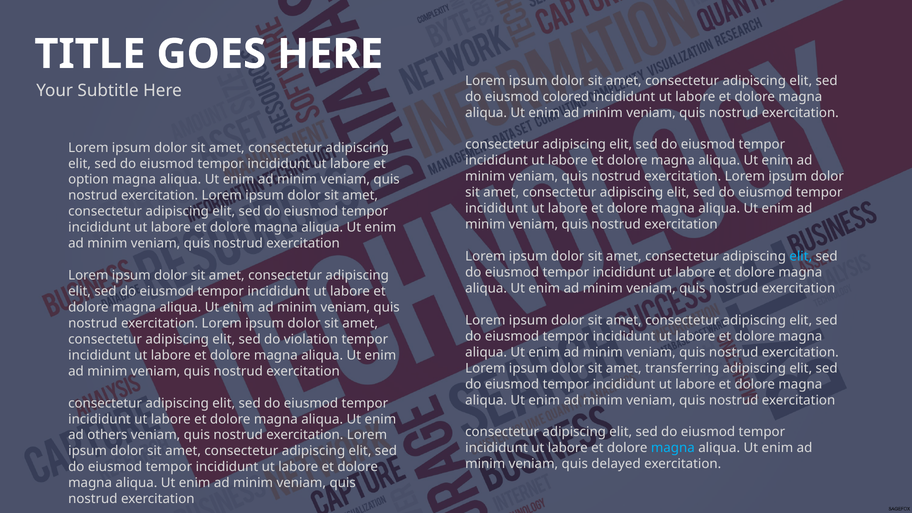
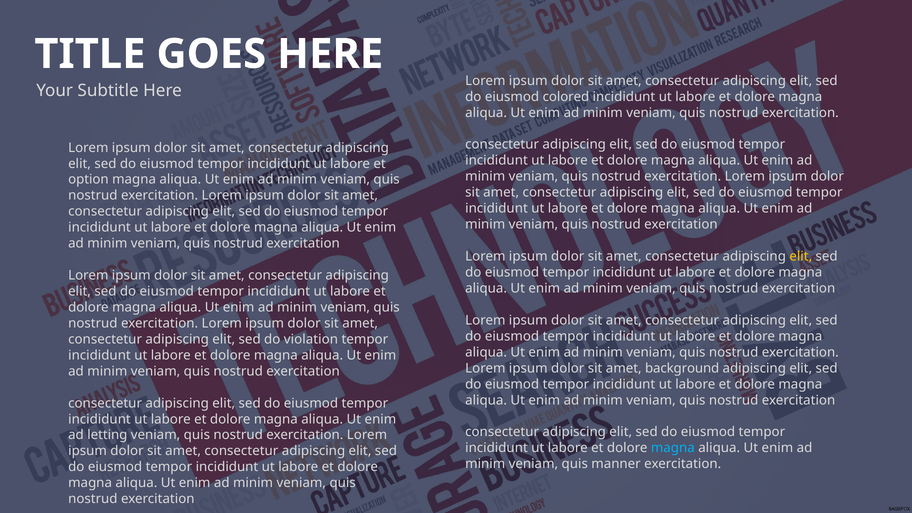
elit at (801, 256) colour: light blue -> yellow
transferring: transferring -> background
others: others -> letting
delayed: delayed -> manner
